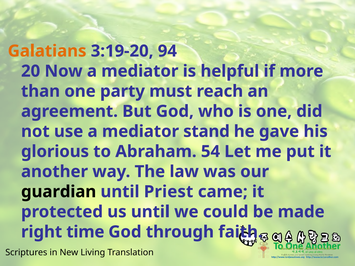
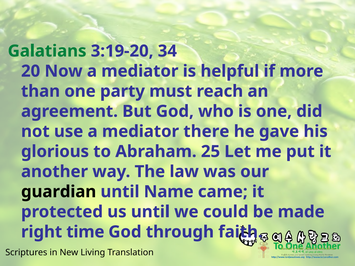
Galatians colour: orange -> green
94: 94 -> 34
stand: stand -> there
54: 54 -> 25
Priest: Priest -> Name
